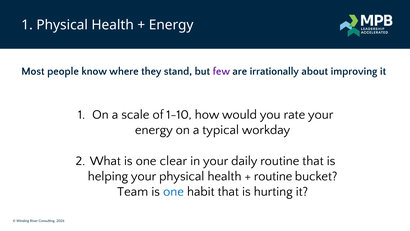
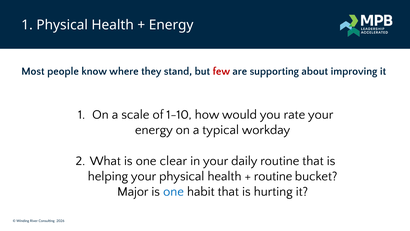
few colour: purple -> red
irrationally: irrationally -> supporting
Team: Team -> Major
